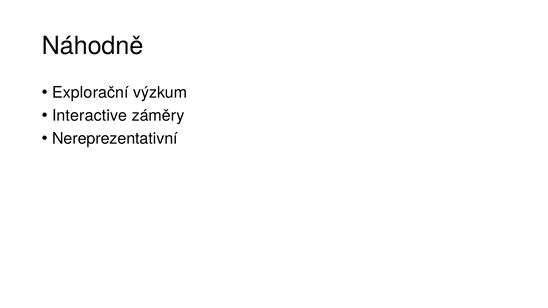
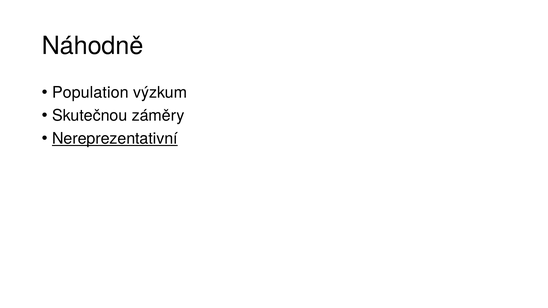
Explorační: Explorační -> Population
Interactive: Interactive -> Skutečnou
Nereprezentativní underline: none -> present
